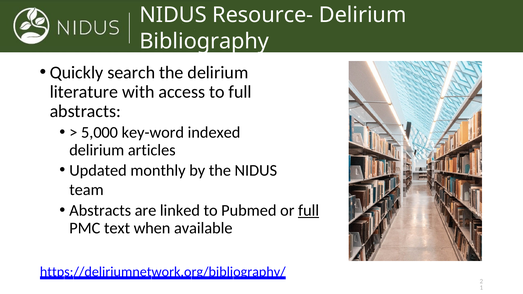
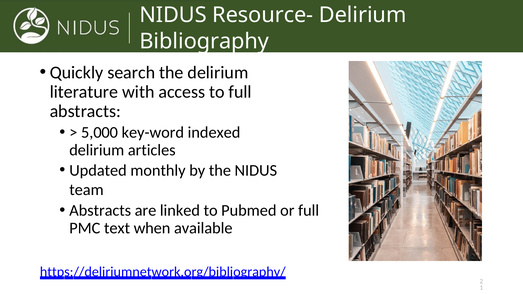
full at (309, 211) underline: present -> none
